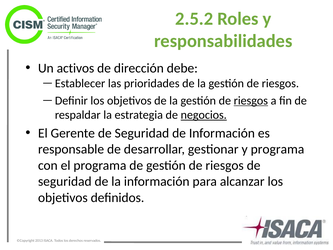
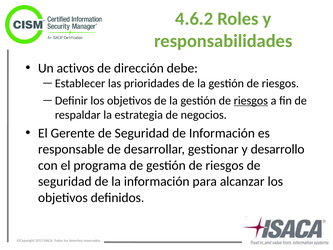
2.5.2: 2.5.2 -> 4.6.2
negocios underline: present -> none
y programa: programa -> desarrollo
